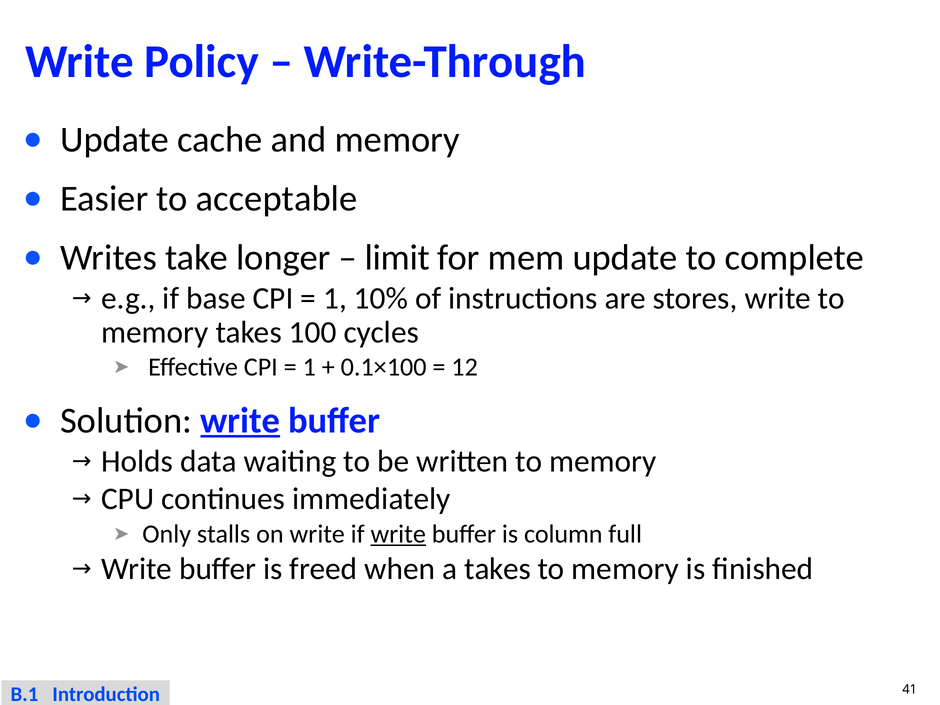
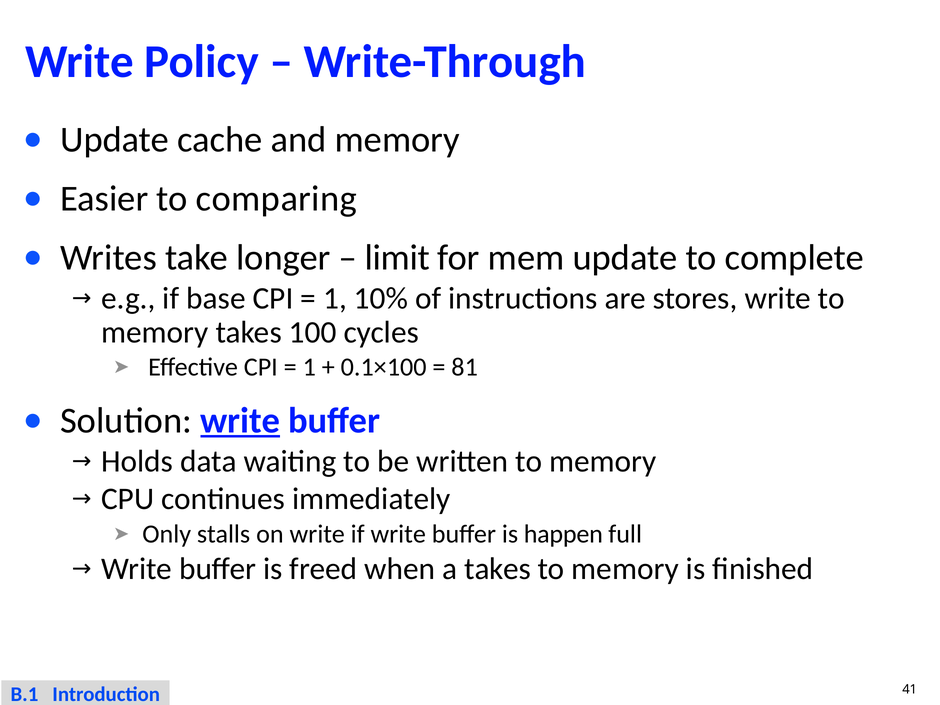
acceptable: acceptable -> comparing
12: 12 -> 81
write at (398, 534) underline: present -> none
column: column -> happen
